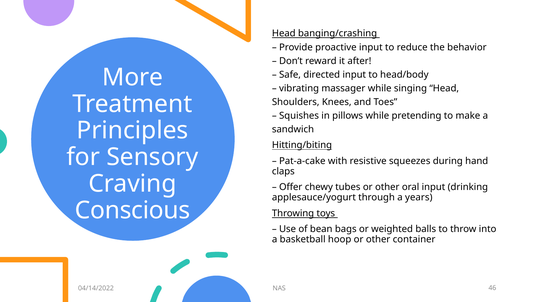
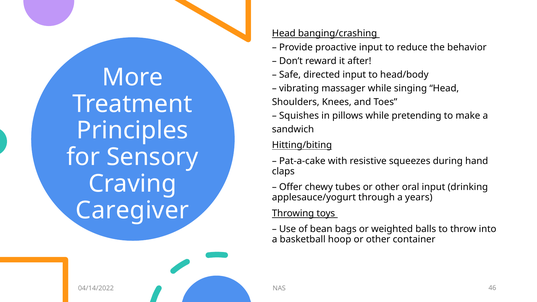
Conscious: Conscious -> Caregiver
